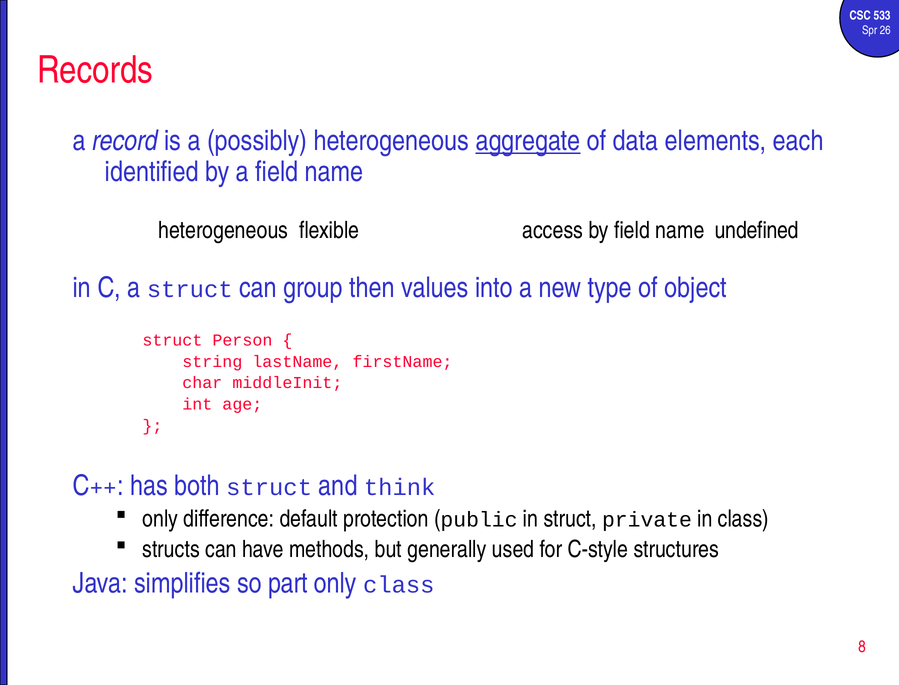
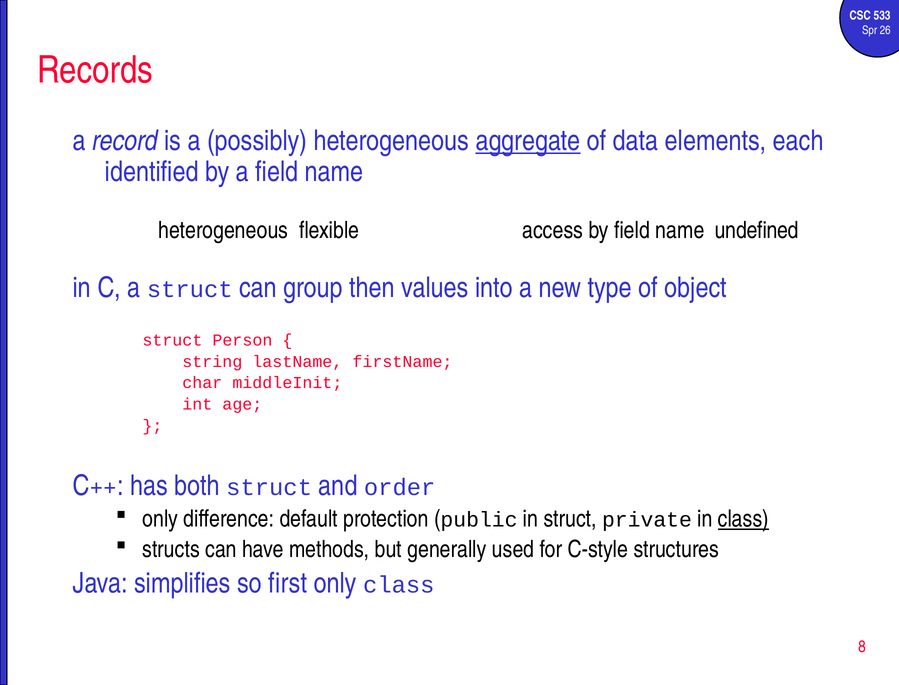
think: think -> order
class at (743, 519) underline: none -> present
part: part -> first
